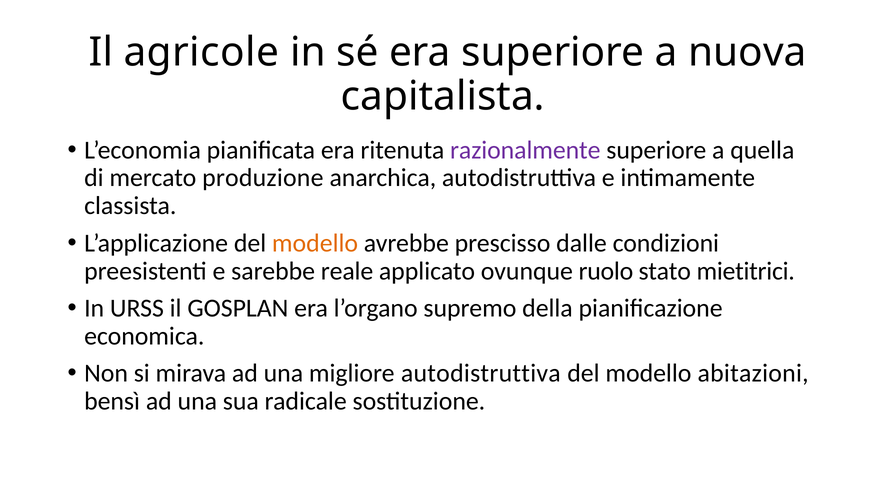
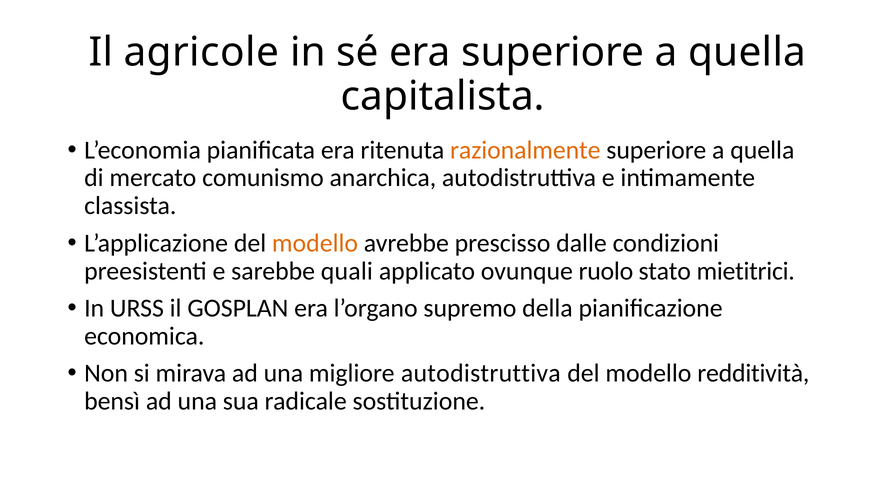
era superiore a nuova: nuova -> quella
razionalmente colour: purple -> orange
produzione: produzione -> comunismo
reale: reale -> quali
abitazioni: abitazioni -> redditività
